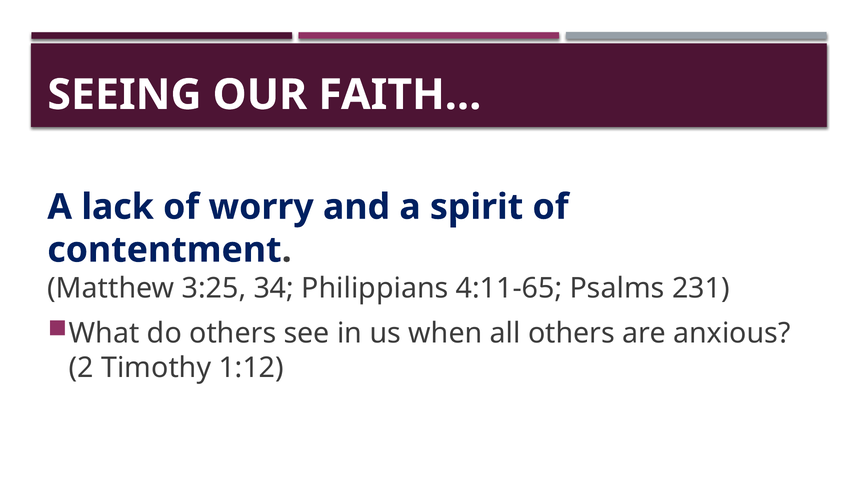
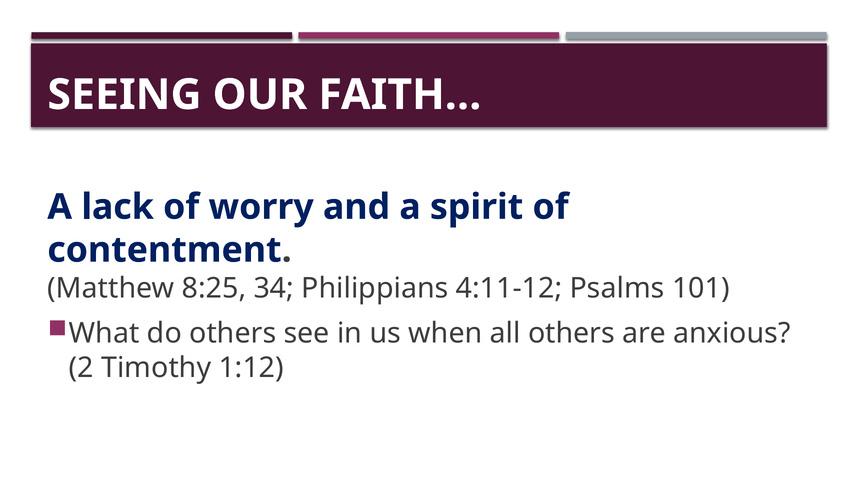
3:25: 3:25 -> 8:25
4:11-65: 4:11-65 -> 4:11-12
231: 231 -> 101
